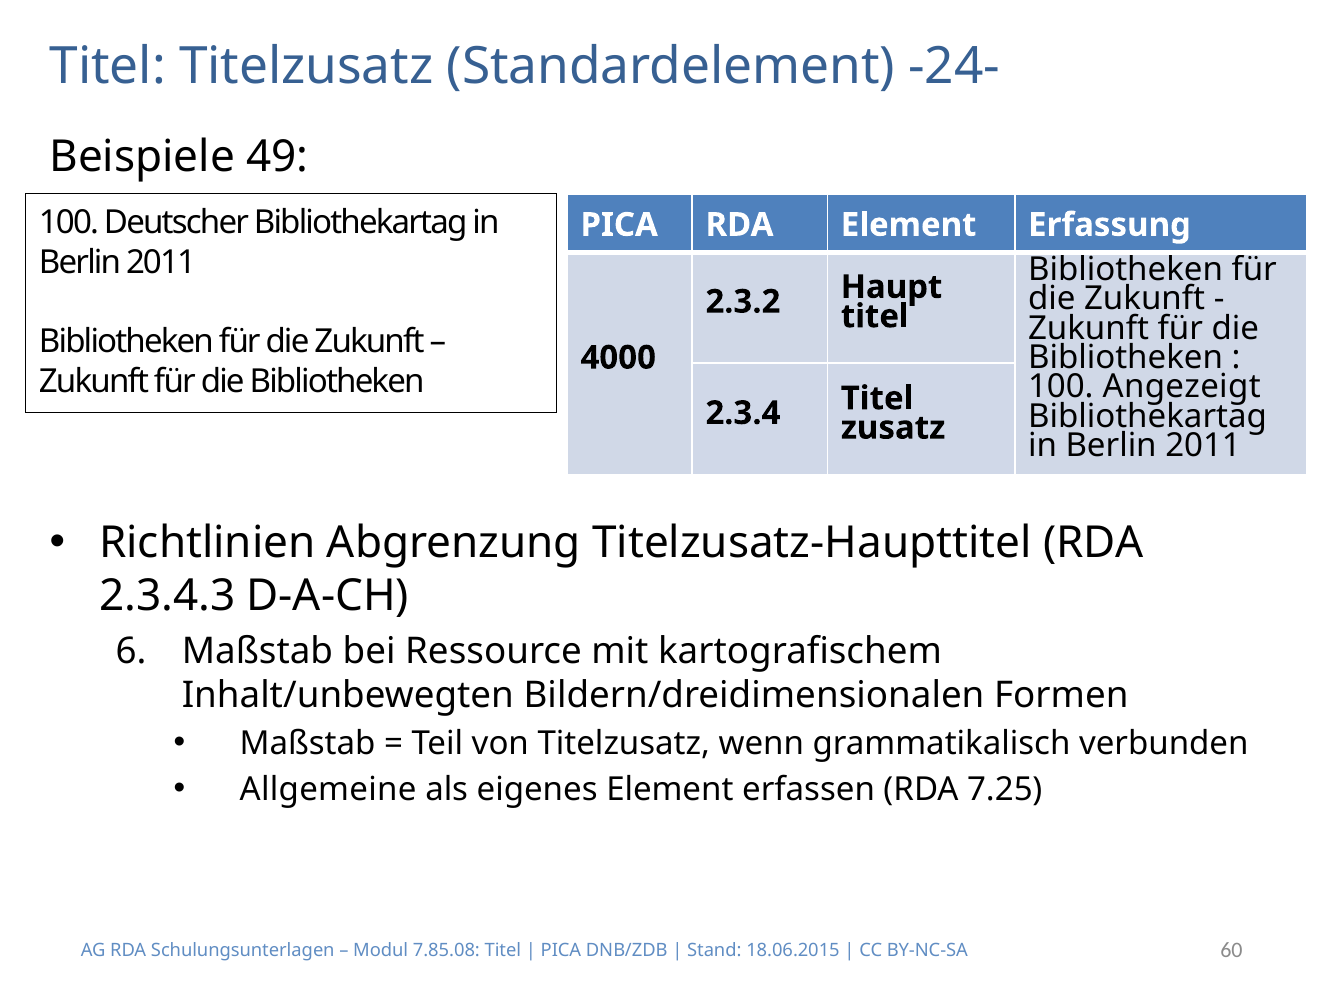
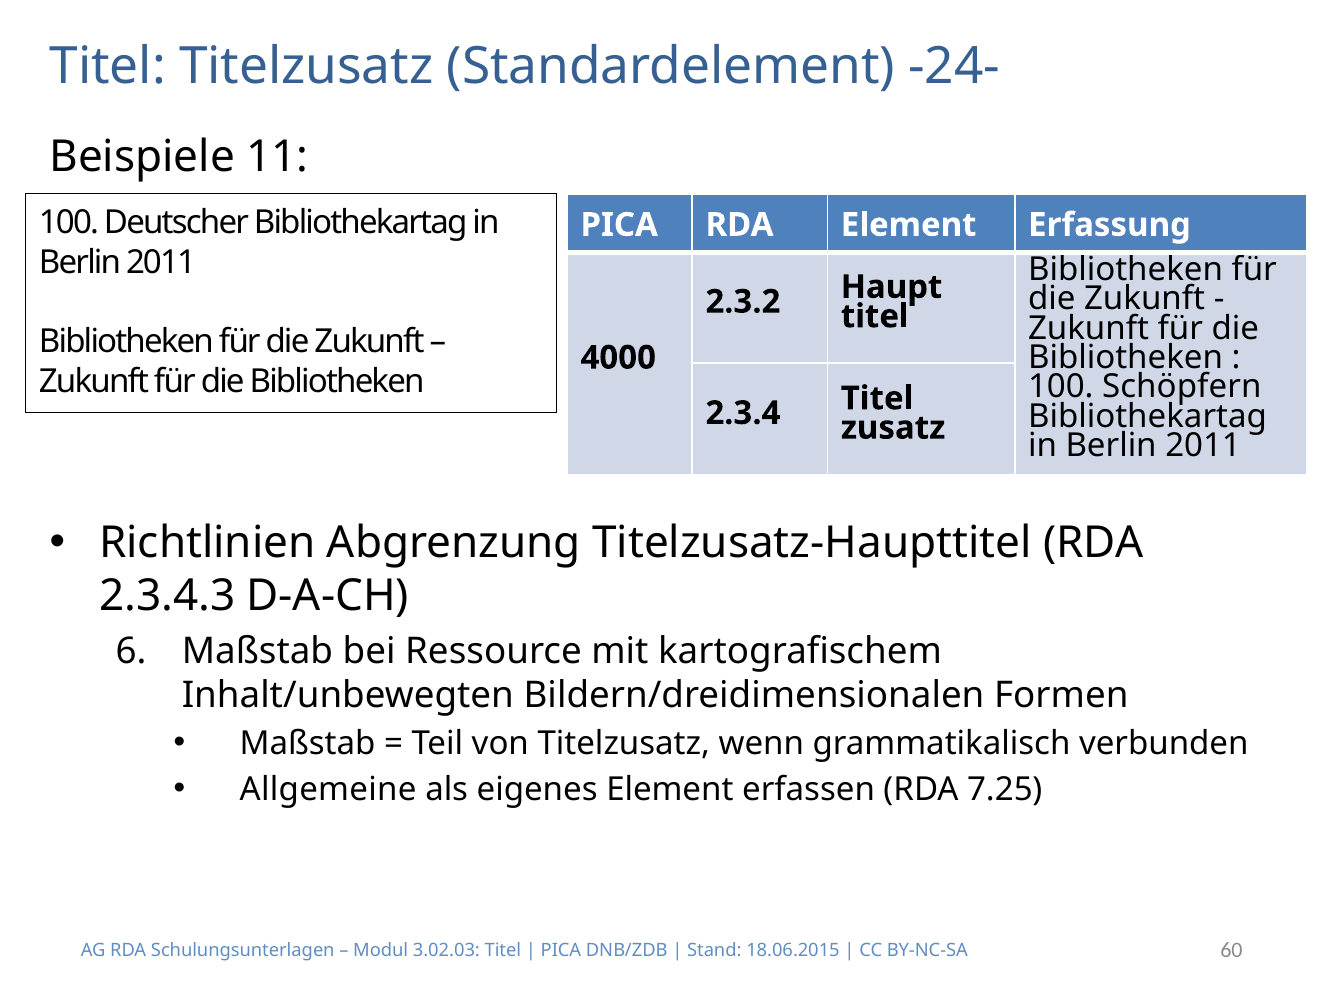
49: 49 -> 11
Angezeigt: Angezeigt -> Schöpfern
7.85.08: 7.85.08 -> 3.02.03
